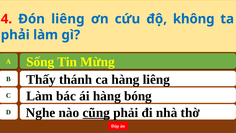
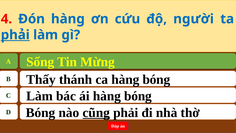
Đón liêng: liêng -> hàng
không: không -> người
phải at (15, 35) underline: none -> present
ca hàng liêng: liêng -> bóng
D Nghe: Nghe -> Bóng
